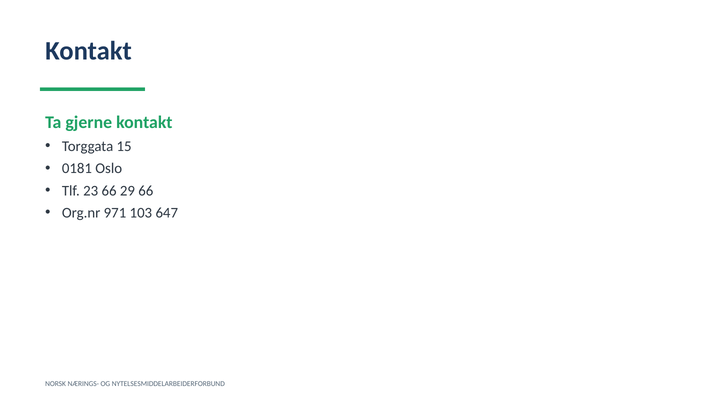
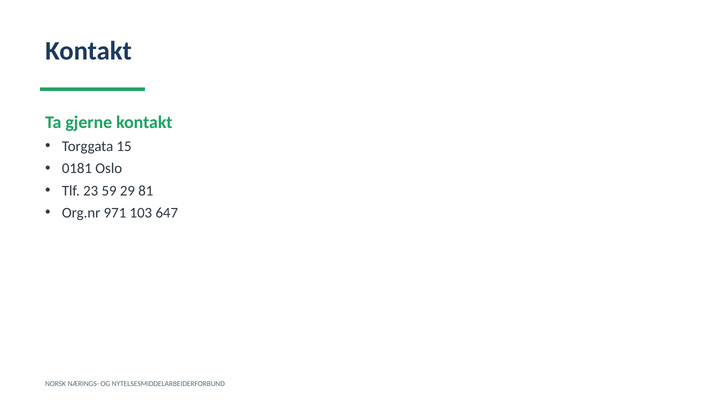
23 66: 66 -> 59
29 66: 66 -> 81
